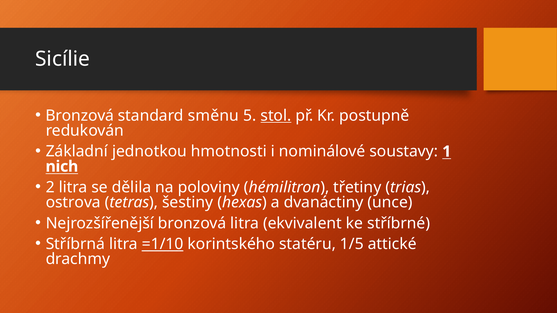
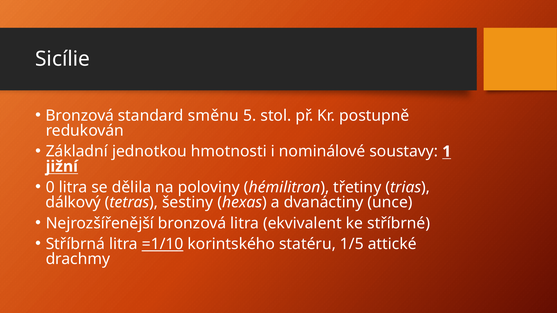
stol underline: present -> none
nich: nich -> jižní
2: 2 -> 0
ostrova: ostrova -> dálkový
